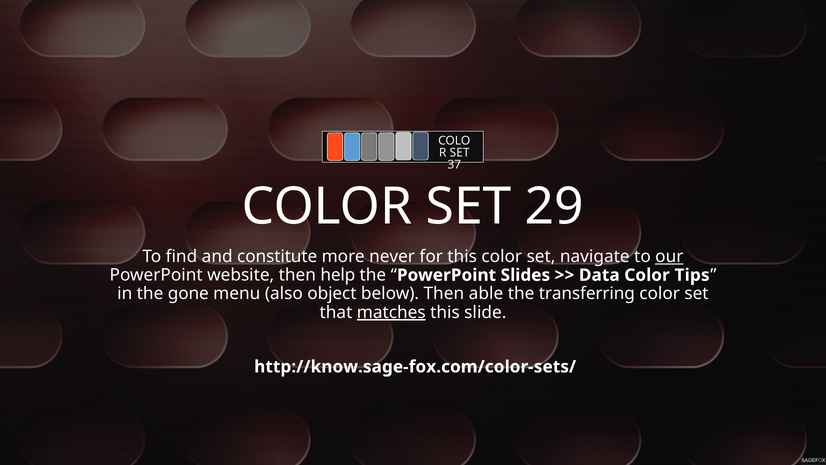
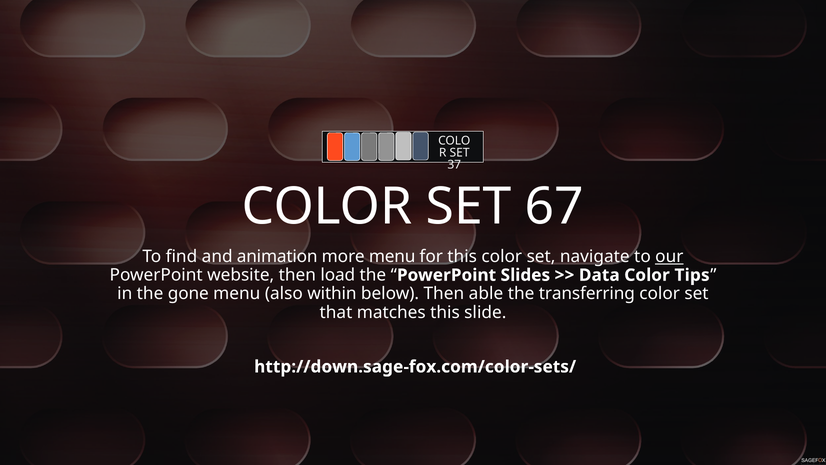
29: 29 -> 67
constitute: constitute -> animation
more never: never -> menu
help: help -> load
object: object -> within
matches underline: present -> none
http://know.sage-fox.com/color-sets/: http://know.sage-fox.com/color-sets/ -> http://down.sage-fox.com/color-sets/
